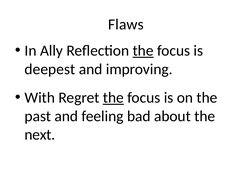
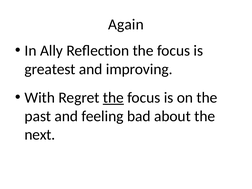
Flaws: Flaws -> Again
the at (143, 51) underline: present -> none
deepest: deepest -> greatest
